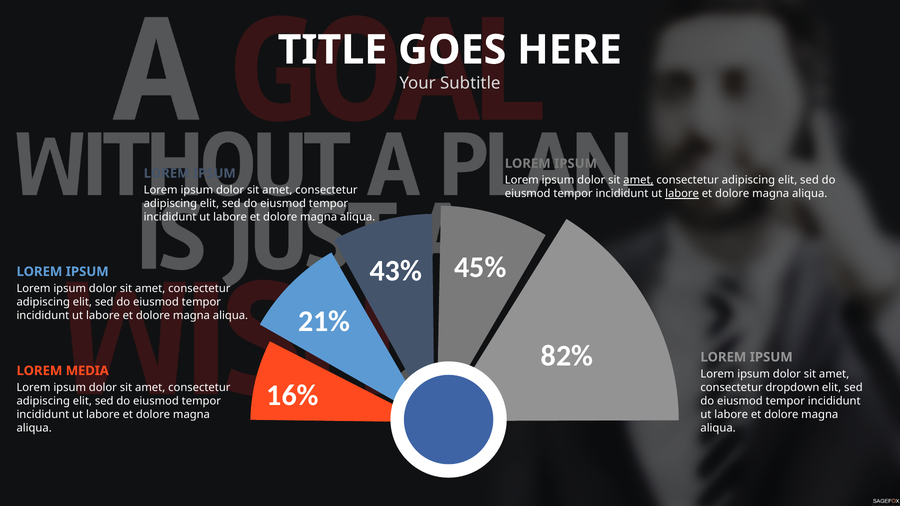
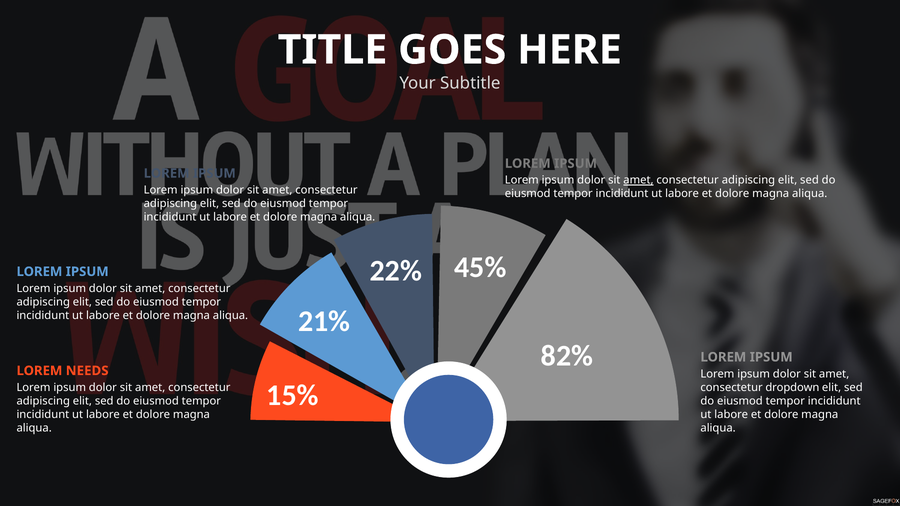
labore at (682, 194) underline: present -> none
43%: 43% -> 22%
MEDIA: MEDIA -> NEEDS
16%: 16% -> 15%
